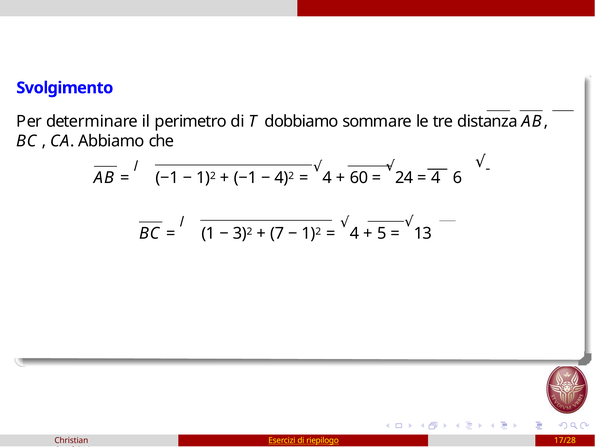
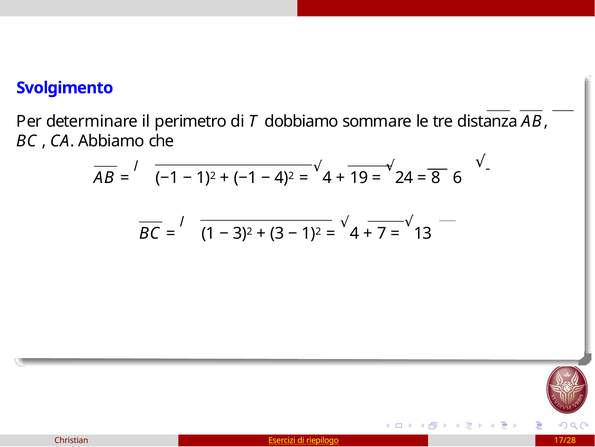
60: 60 -> 19
4 at (436, 178): 4 -> 8
7: 7 -> 3
5: 5 -> 7
